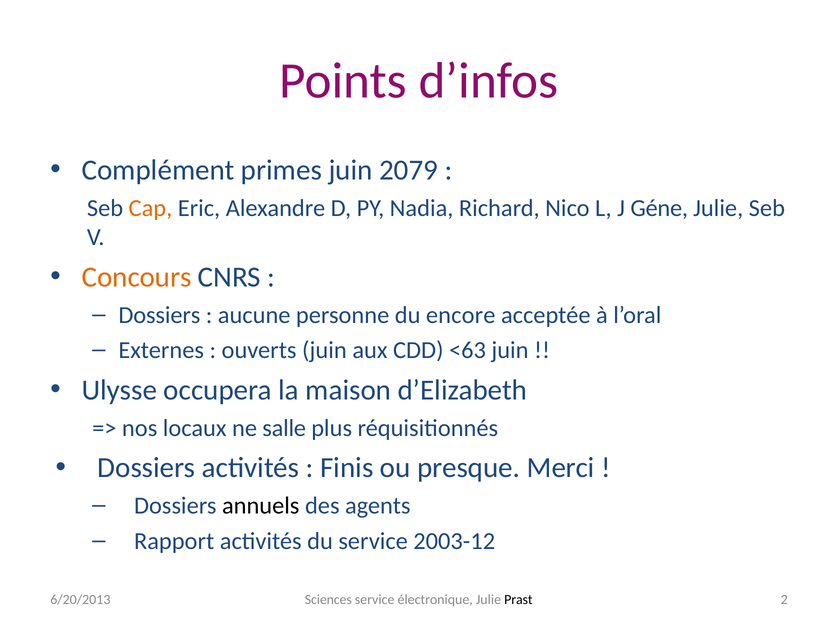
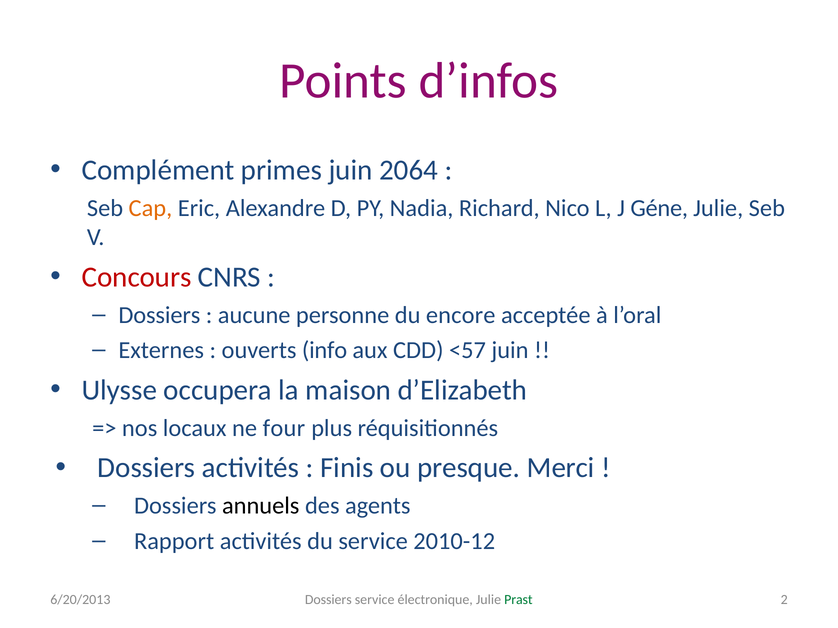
2079: 2079 -> 2064
Concours colour: orange -> red
ouverts juin: juin -> info
<63: <63 -> <57
salle: salle -> four
2003-12: 2003-12 -> 2010-12
Sciences at (328, 600): Sciences -> Dossiers
Prast colour: black -> green
